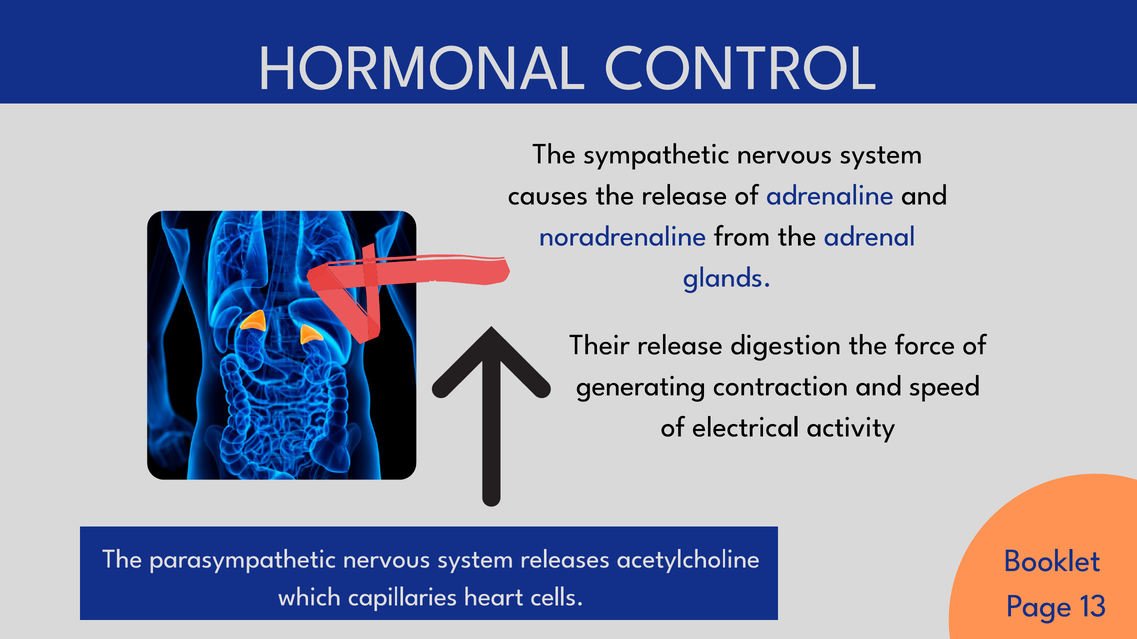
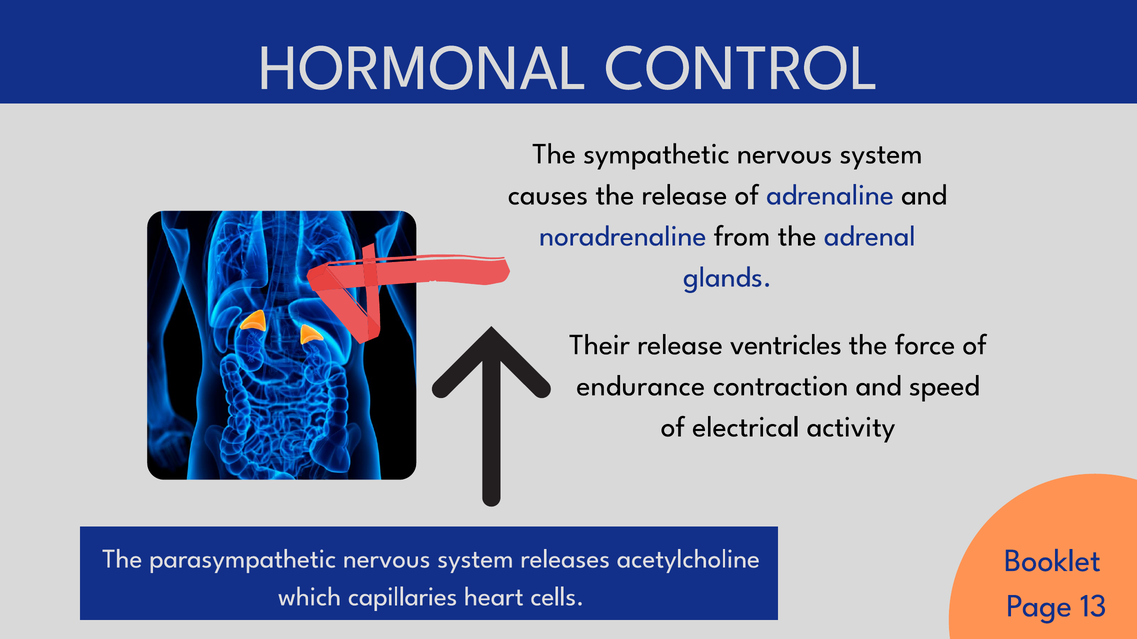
digestion: digestion -> ventricles
generating: generating -> endurance
